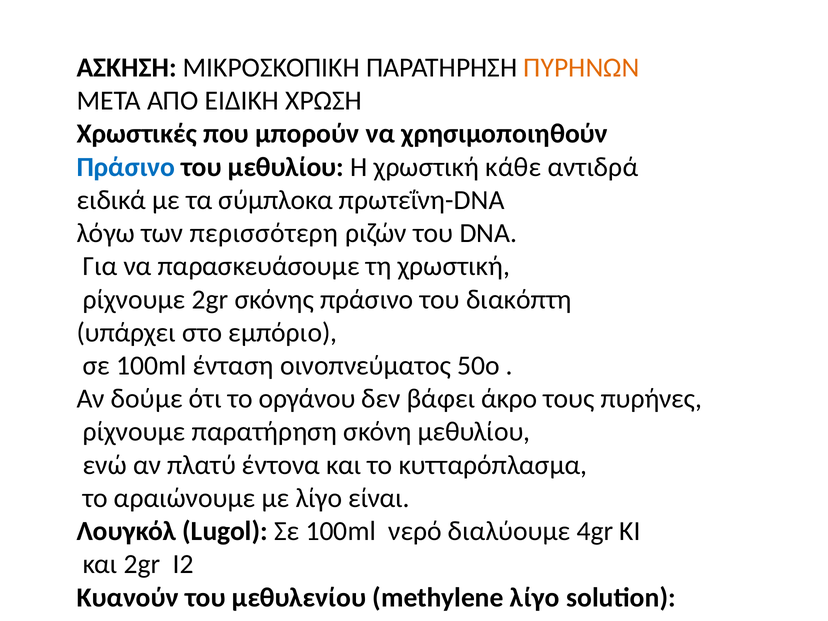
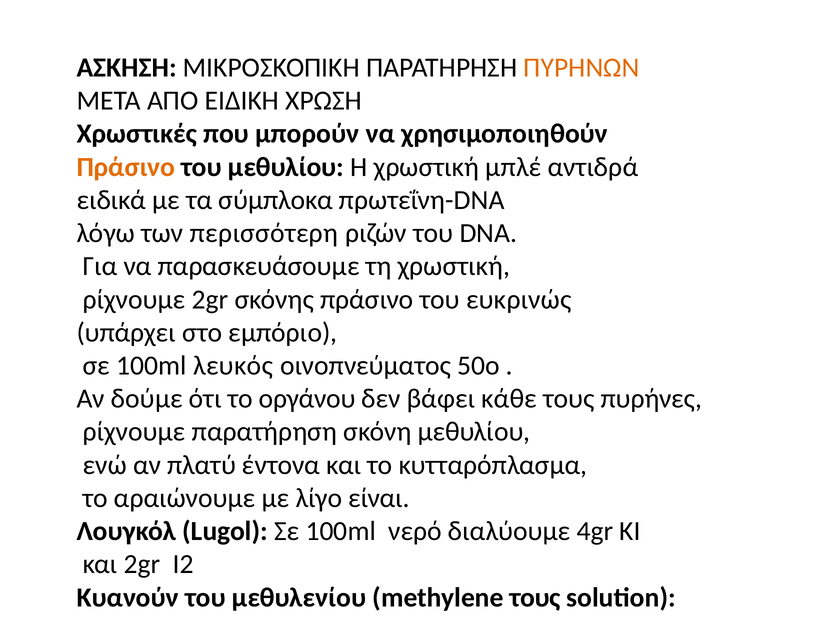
Πράσινο at (126, 167) colour: blue -> orange
κάθε: κάθε -> μπλέ
διακόπτη: διακόπτη -> ευκρινώς
ένταση: ένταση -> λευκός
άκρο: άκρο -> κάθε
methylene λίγο: λίγο -> τους
